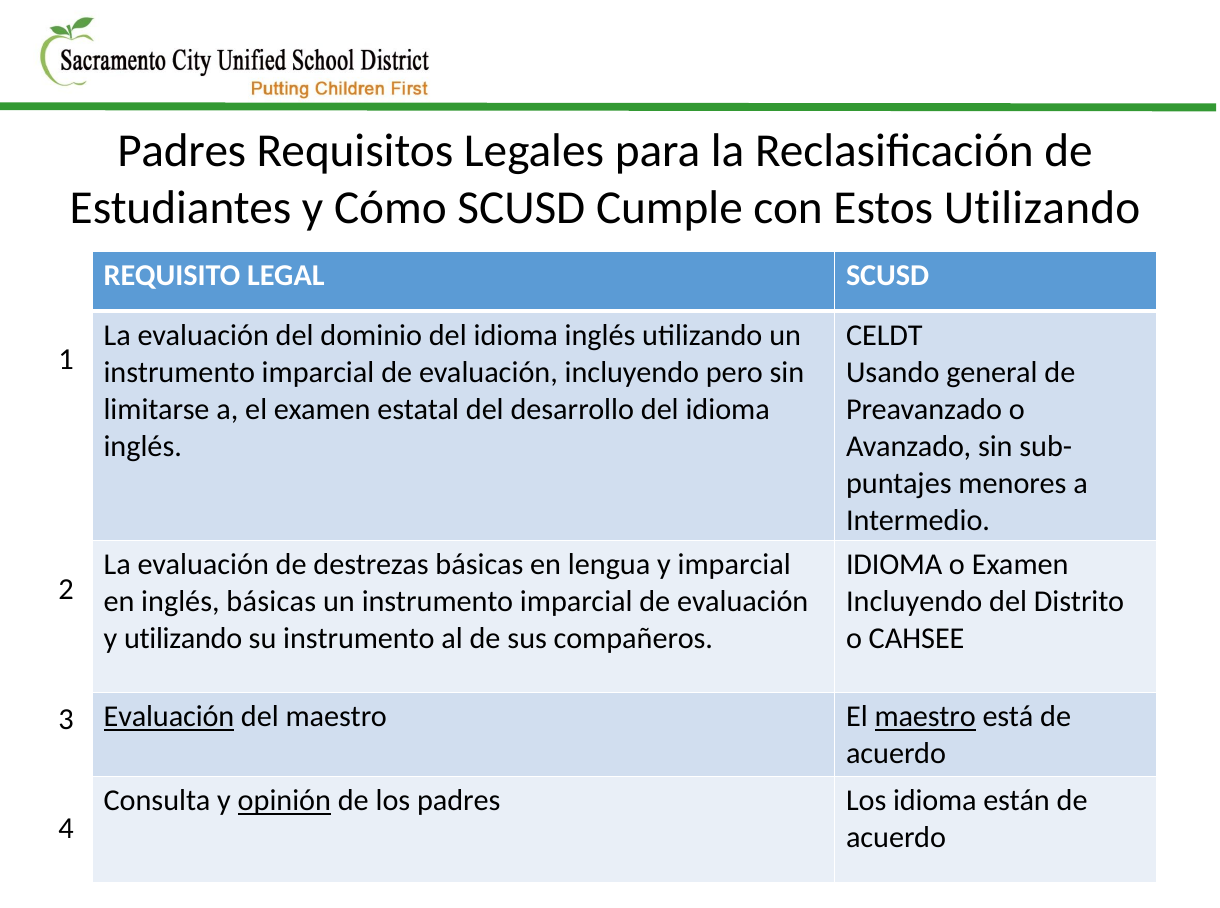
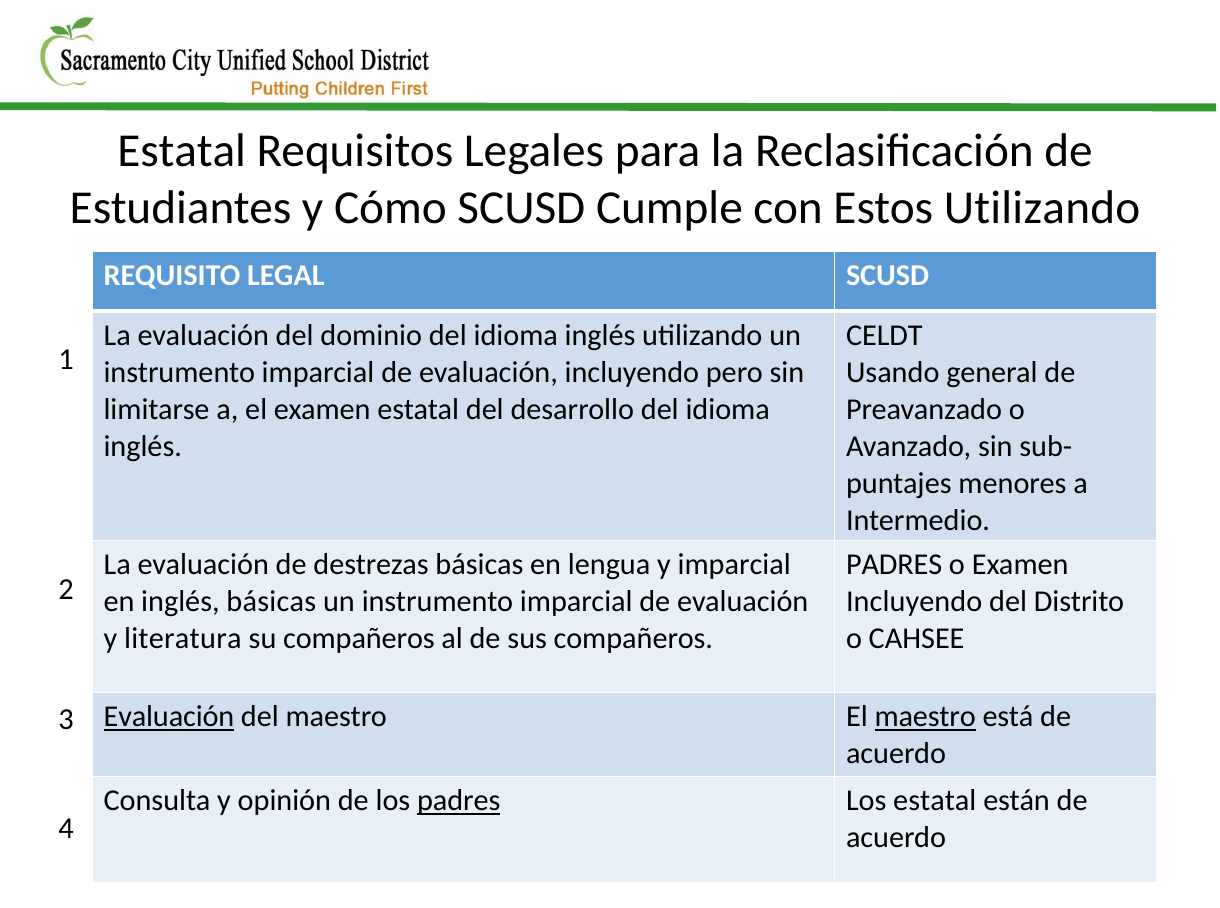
Padres at (182, 151): Padres -> Estatal
IDIOMA at (894, 565): IDIOMA -> PADRES
y utilizando: utilizando -> literatura
su instrumento: instrumento -> compañeros
opinión underline: present -> none
padres at (459, 801) underline: none -> present
Los idioma: idioma -> estatal
